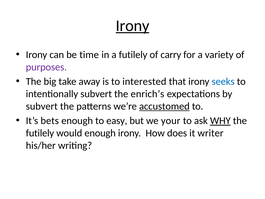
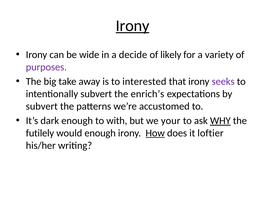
time: time -> wide
a futilely: futilely -> decide
carry: carry -> likely
seeks colour: blue -> purple
accustomed underline: present -> none
bets: bets -> dark
easy: easy -> with
How underline: none -> present
writer: writer -> loftier
